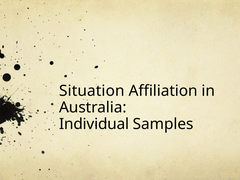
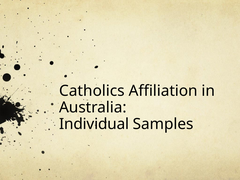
Situation: Situation -> Catholics
